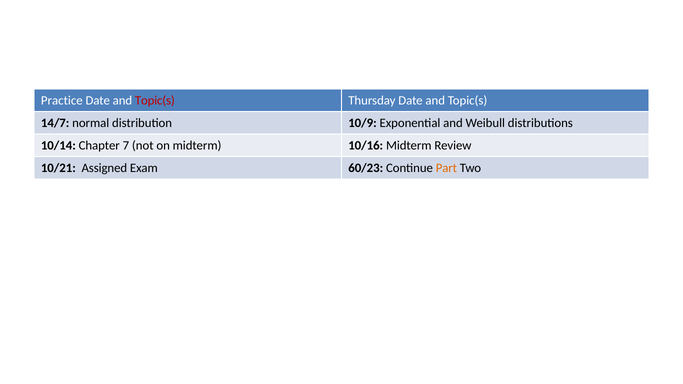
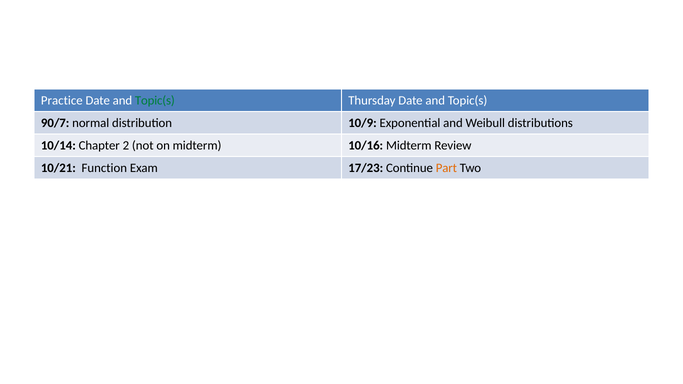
Topic(s at (155, 101) colour: red -> green
14/7: 14/7 -> 90/7
7: 7 -> 2
Assigned: Assigned -> Function
60/23: 60/23 -> 17/23
